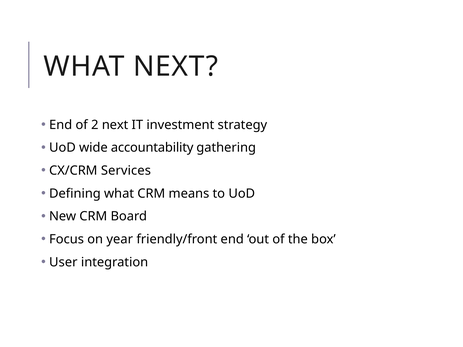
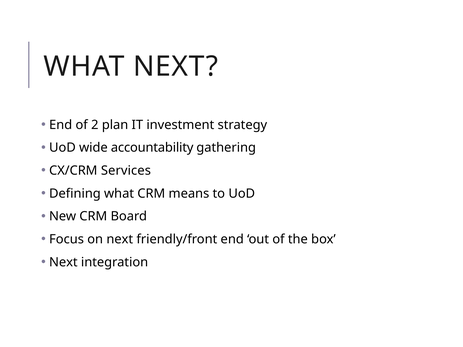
2 next: next -> plan
on year: year -> next
User at (63, 262): User -> Next
